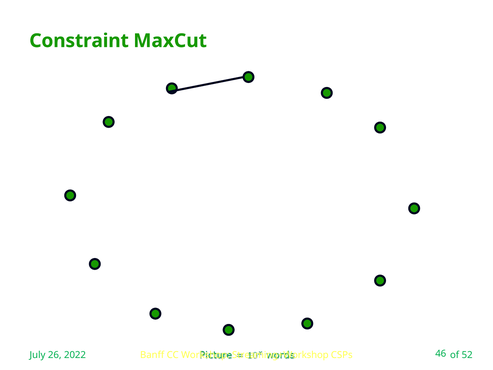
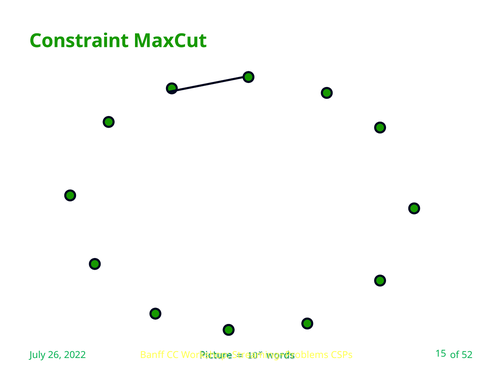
Streaming+Workshop: Streaming+Workshop -> Streaming+Problems
46: 46 -> 15
